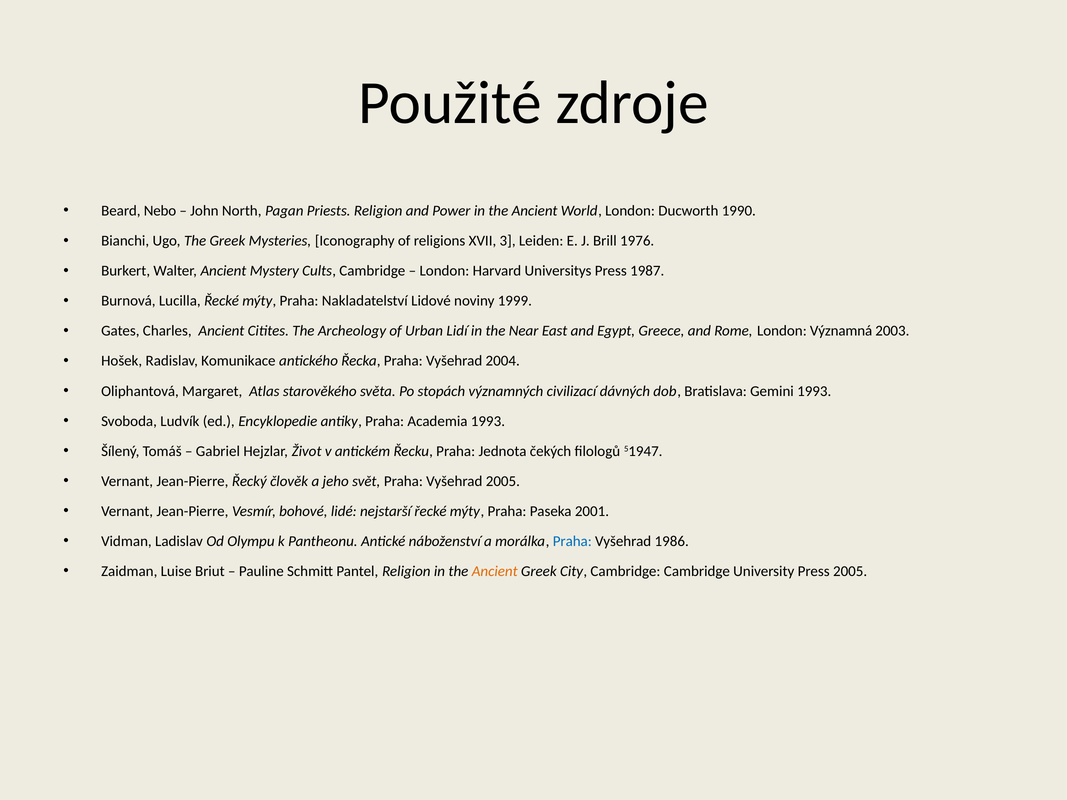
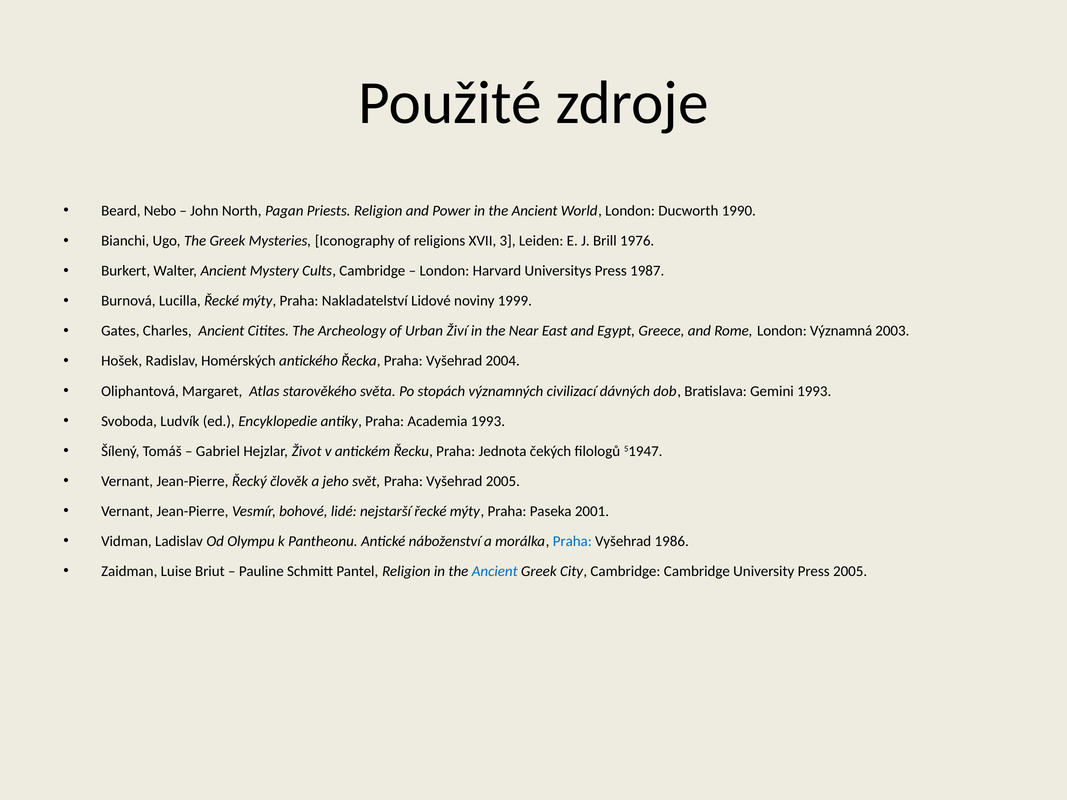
Lidí: Lidí -> Živí
Komunikace: Komunikace -> Homérských
Ancient at (495, 572) colour: orange -> blue
